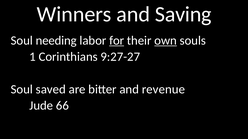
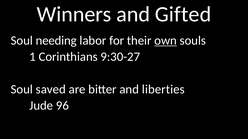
Saving: Saving -> Gifted
for underline: present -> none
9:27-27: 9:27-27 -> 9:30-27
revenue: revenue -> liberties
66: 66 -> 96
